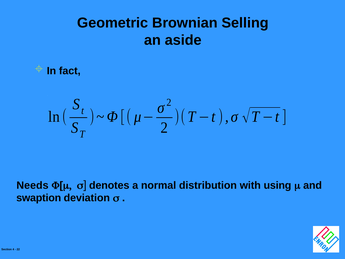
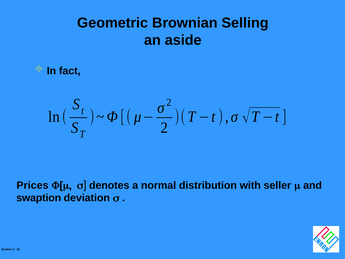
Needs: Needs -> Prices
using: using -> seller
